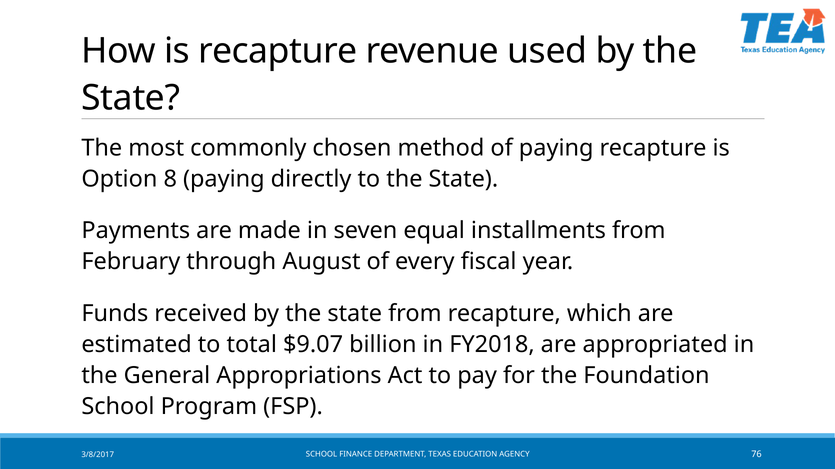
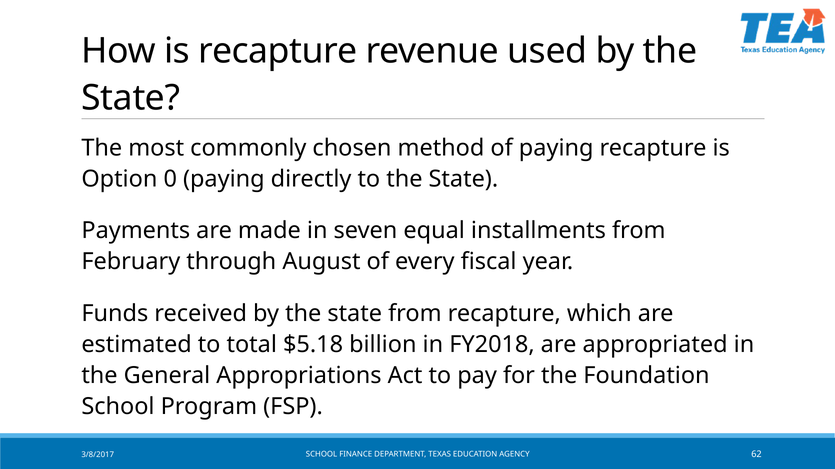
8: 8 -> 0
$9.07: $9.07 -> $5.18
76: 76 -> 62
